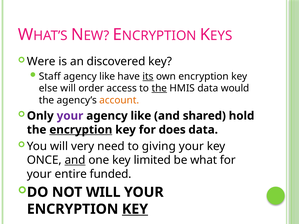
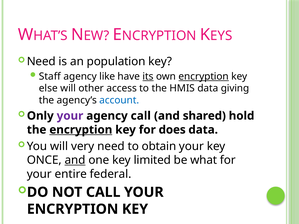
Were at (41, 62): Were -> Need
discovered: discovered -> population
encryption at (204, 76) underline: none -> present
order: order -> other
the at (159, 88) underline: present -> none
would: would -> giving
account colour: orange -> blue
like at (141, 116): like -> call
giving: giving -> obtain
funded: funded -> federal
NOT WILL: WILL -> CALL
KEY at (135, 209) underline: present -> none
